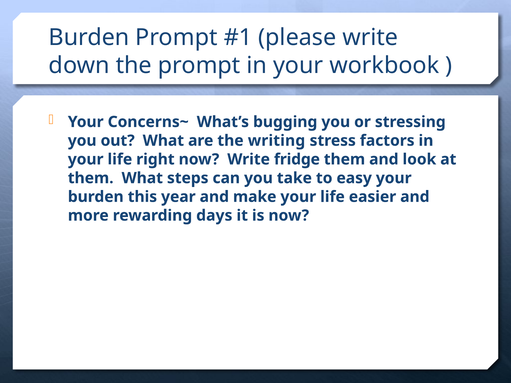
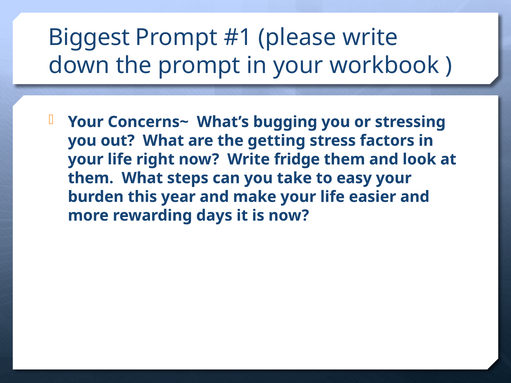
Burden at (89, 37): Burden -> Biggest
writing: writing -> getting
